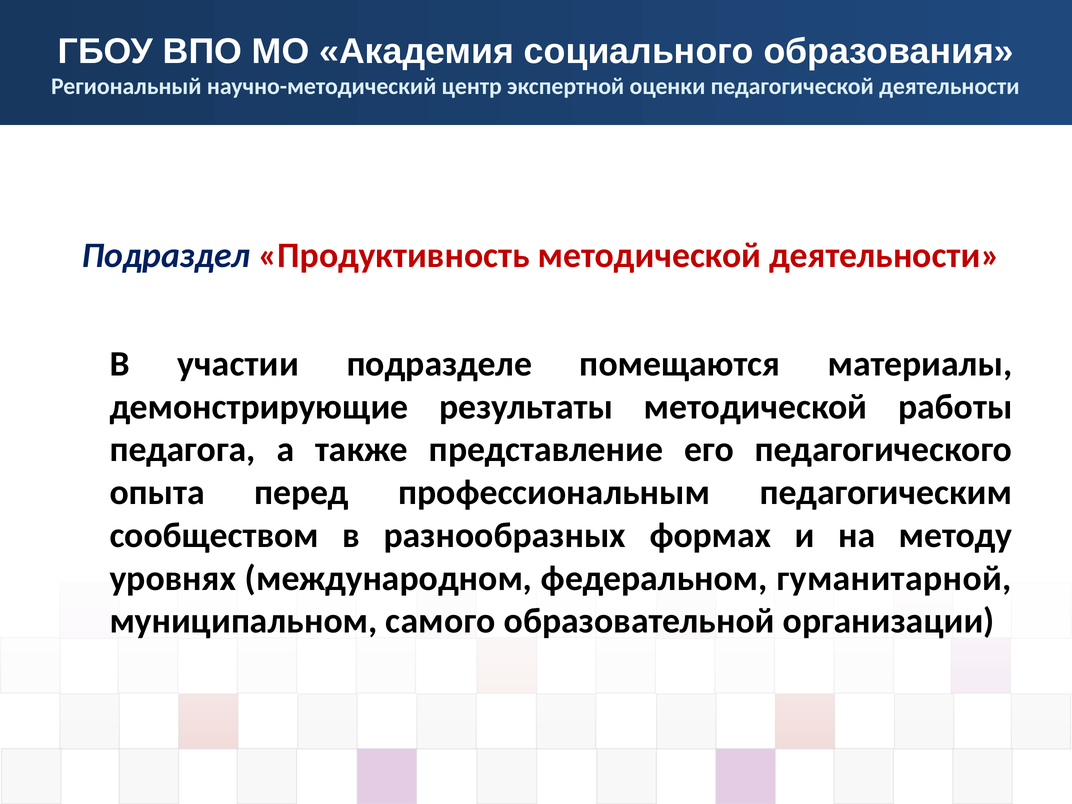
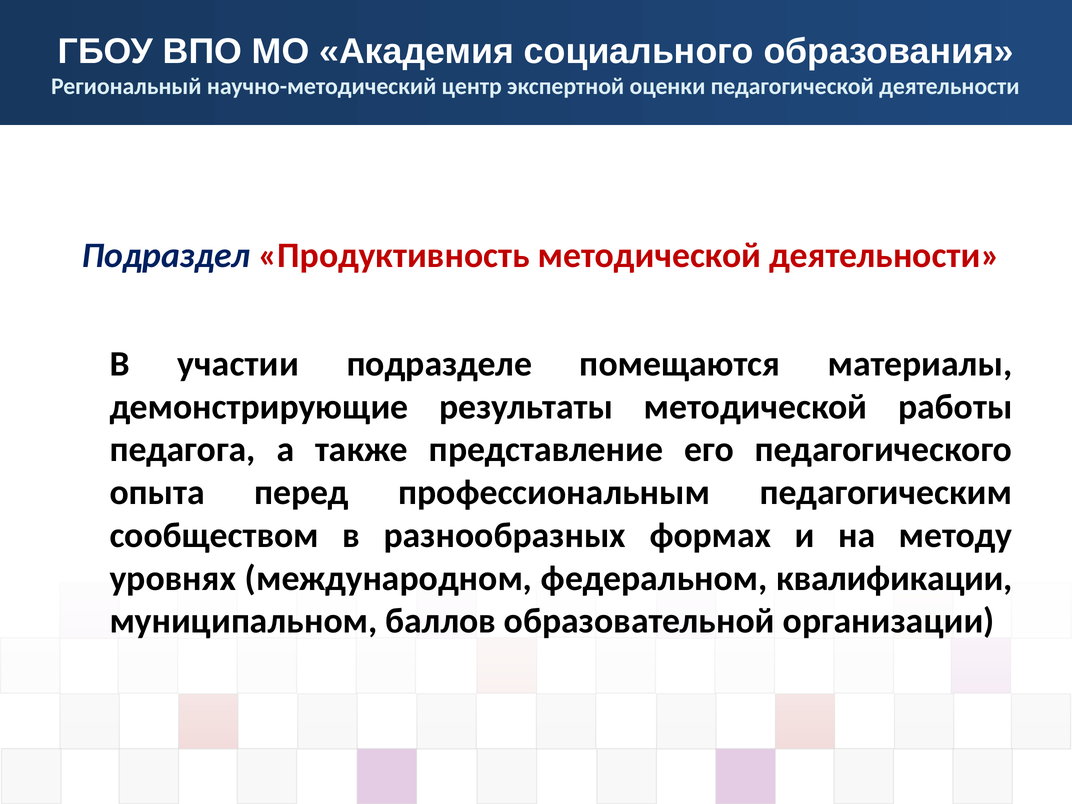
гуманитарной: гуманитарной -> квалификации
самого: самого -> баллов
